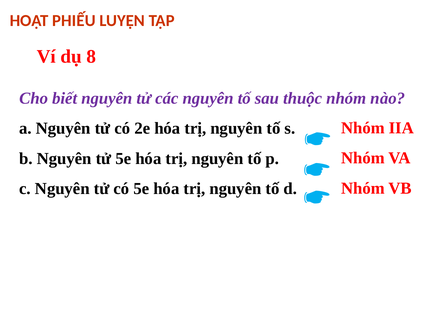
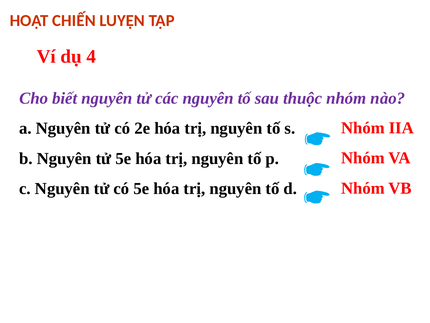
PHIẾU: PHIẾU -> CHIẾN
8: 8 -> 4
